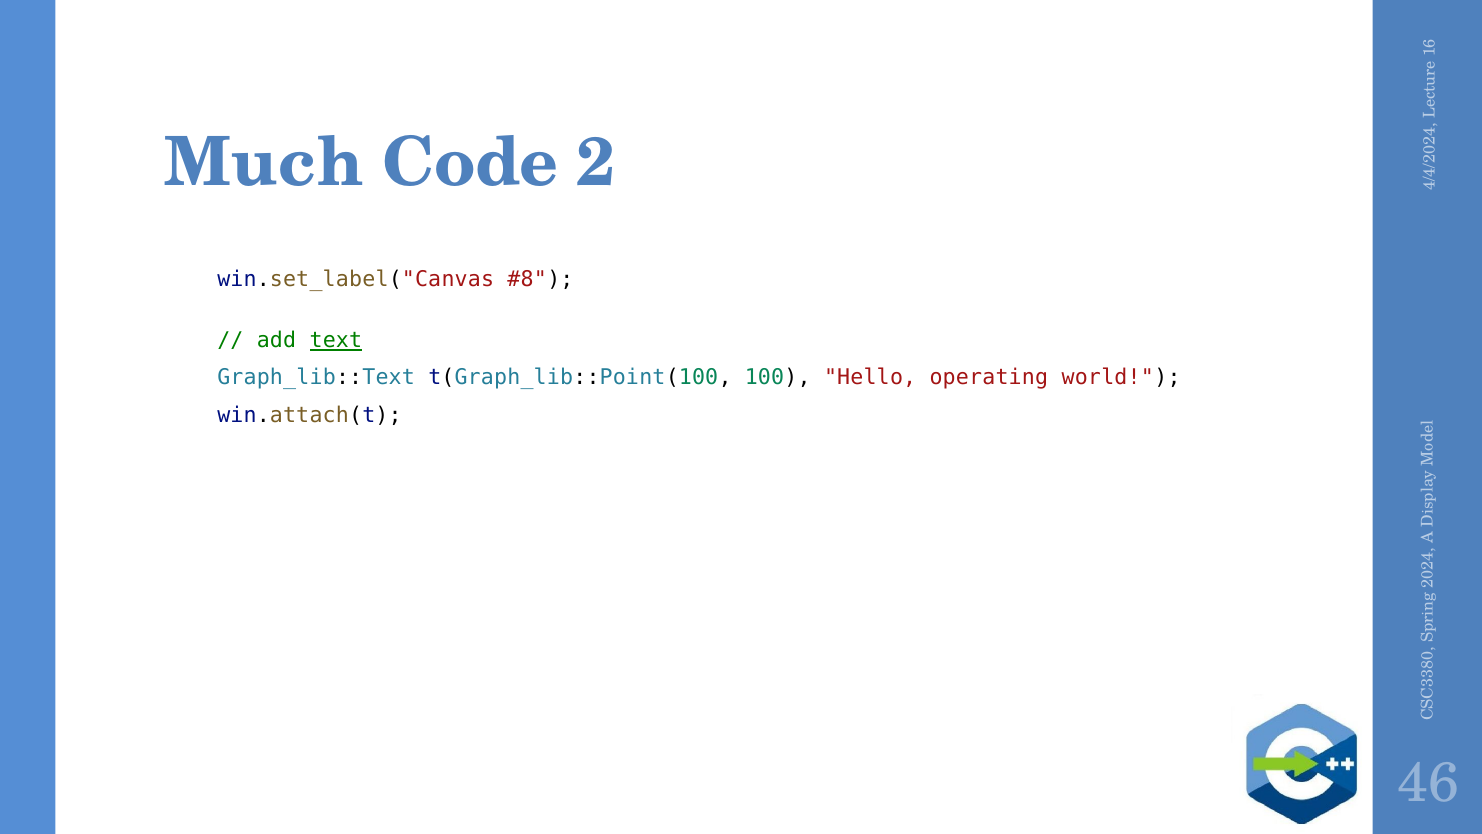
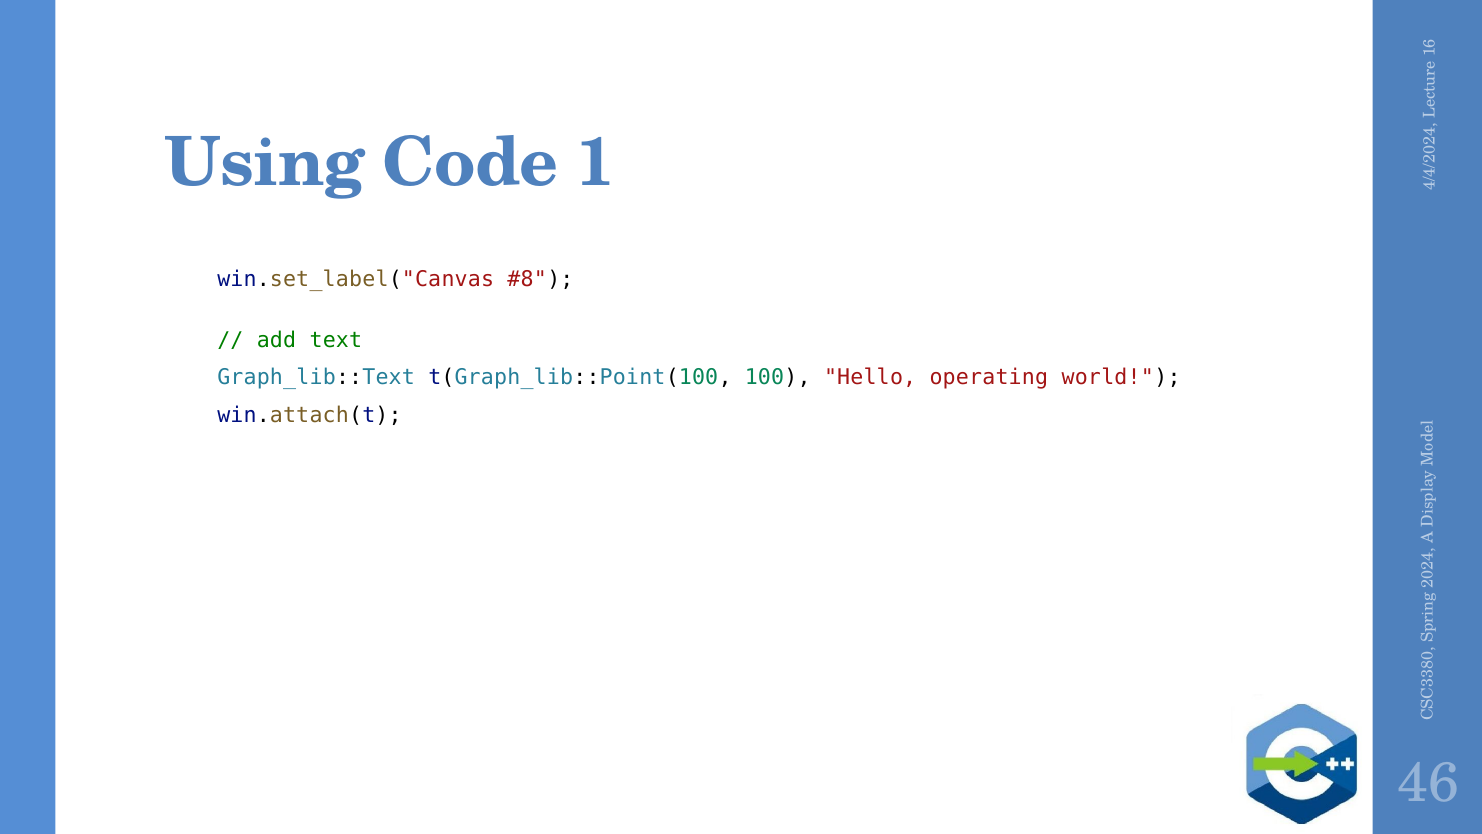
Much: Much -> Using
Code 2: 2 -> 1
text underline: present -> none
